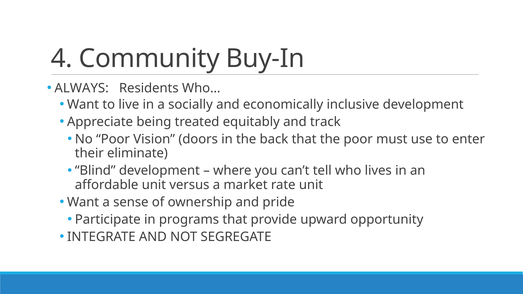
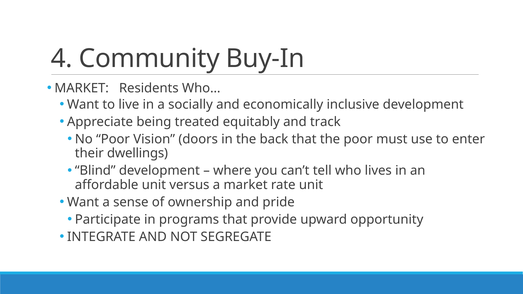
ALWAYS at (82, 88): ALWAYS -> MARKET
eliminate: eliminate -> dwellings
